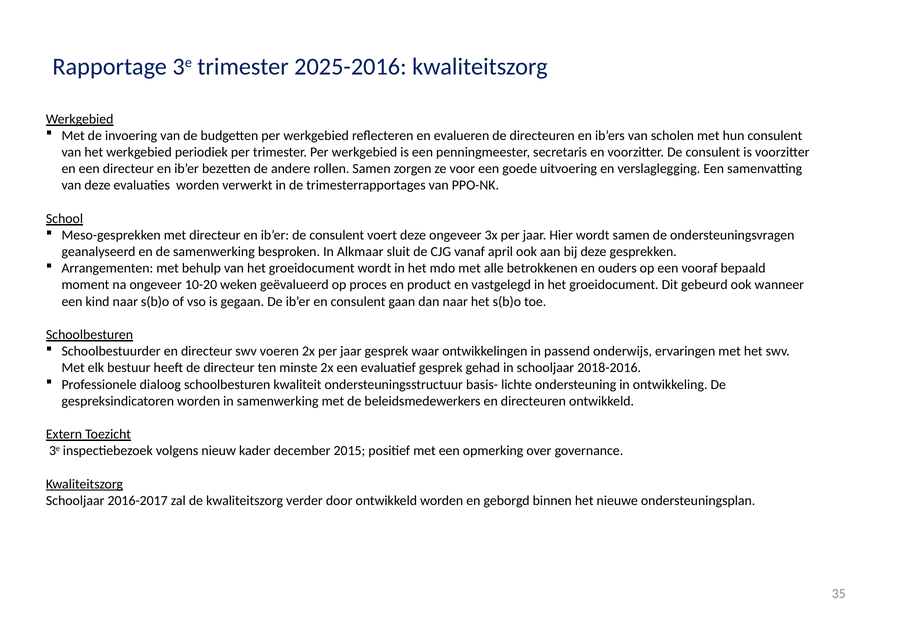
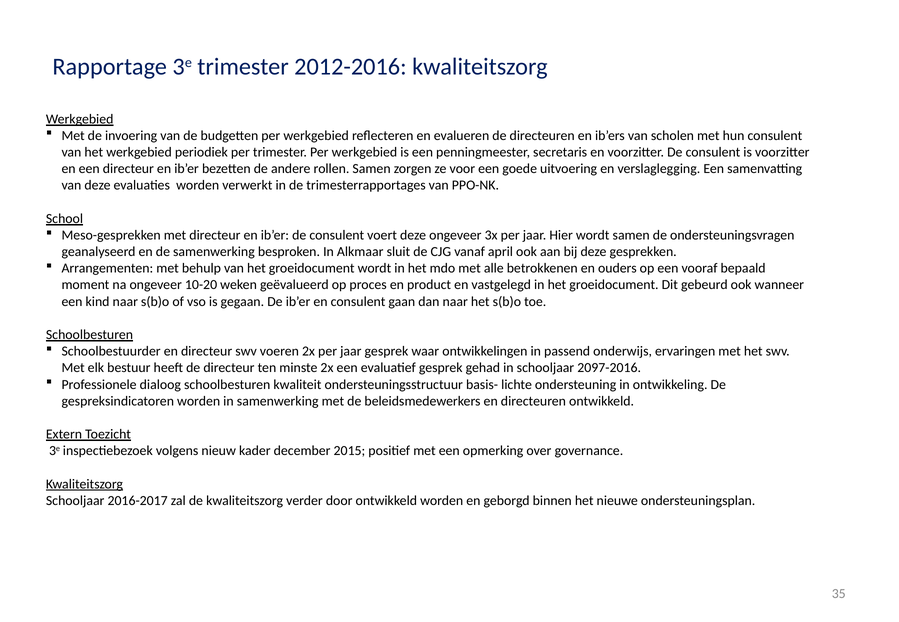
2025-2016: 2025-2016 -> 2012-2016
2018-2016: 2018-2016 -> 2097-2016
